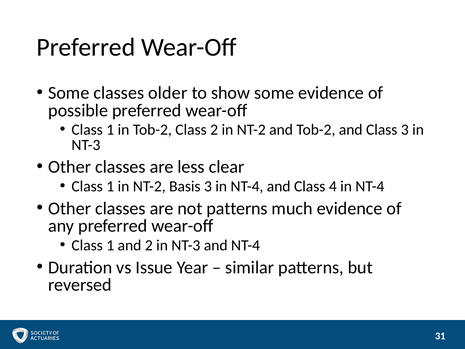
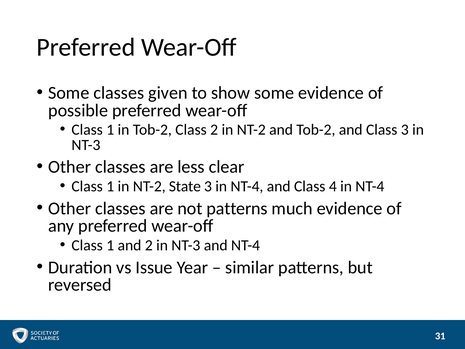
older: older -> given
Basis: Basis -> State
